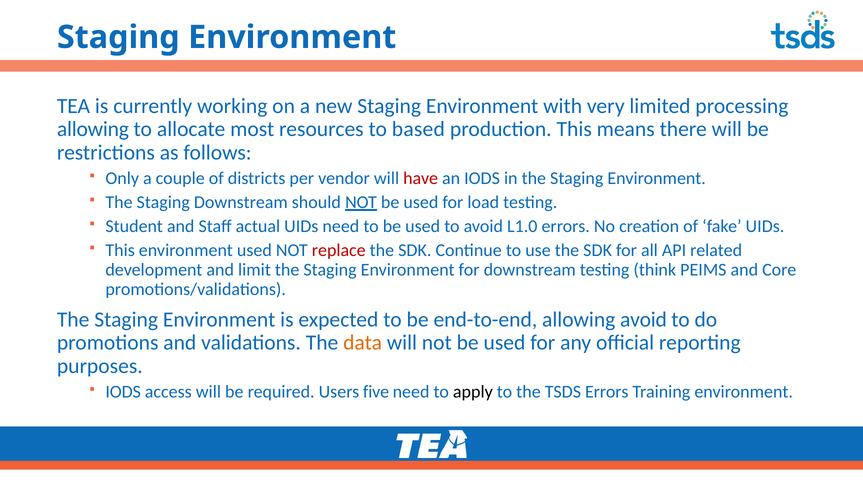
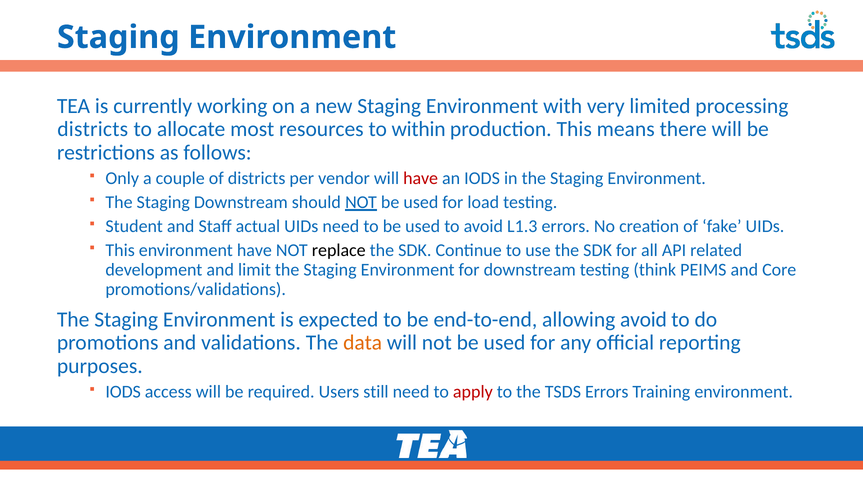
allowing at (93, 129): allowing -> districts
based: based -> within
L1.0: L1.0 -> L1.3
environment used: used -> have
replace colour: red -> black
five: five -> still
apply colour: black -> red
